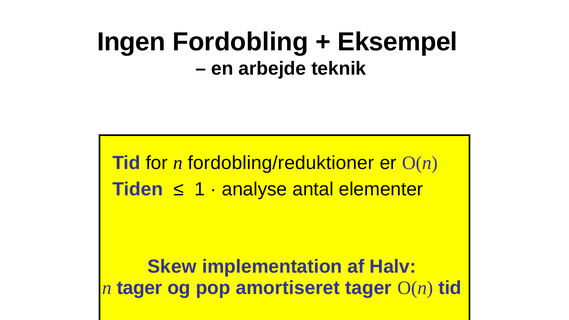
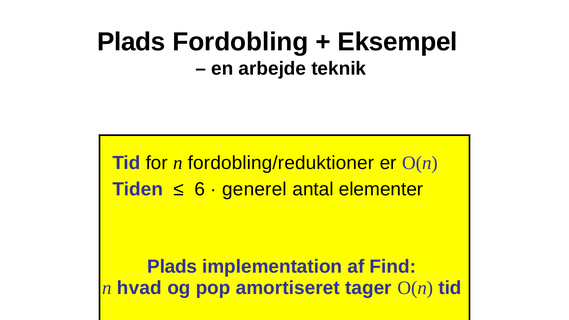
Ingen at (131, 42): Ingen -> Plads
1: 1 -> 6
analyse: analyse -> generel
Skew at (172, 267): Skew -> Plads
Halv: Halv -> Find
n tager: tager -> hvad
